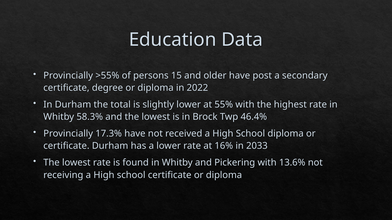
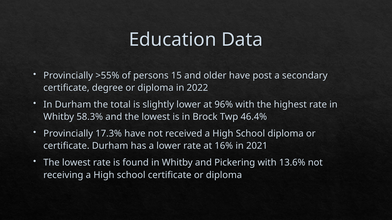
55%: 55% -> 96%
2033: 2033 -> 2021
